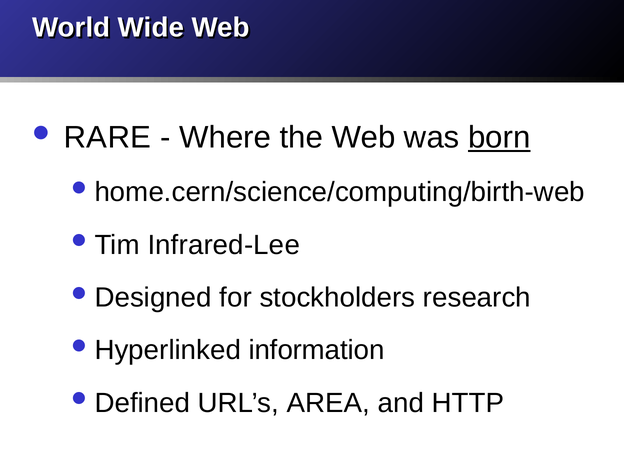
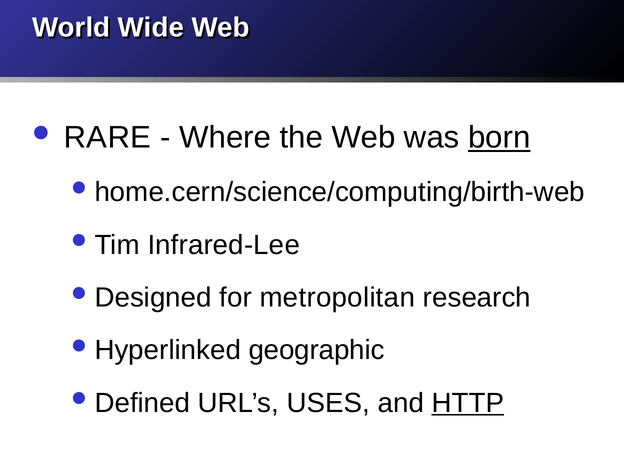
stockholders: stockholders -> metropolitan
information: information -> geographic
AREA: AREA -> USES
HTTP underline: none -> present
